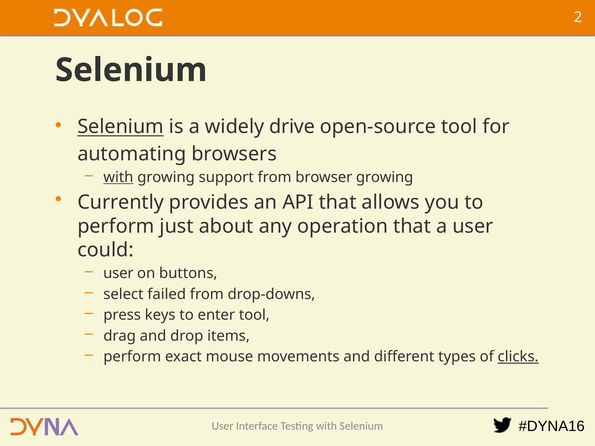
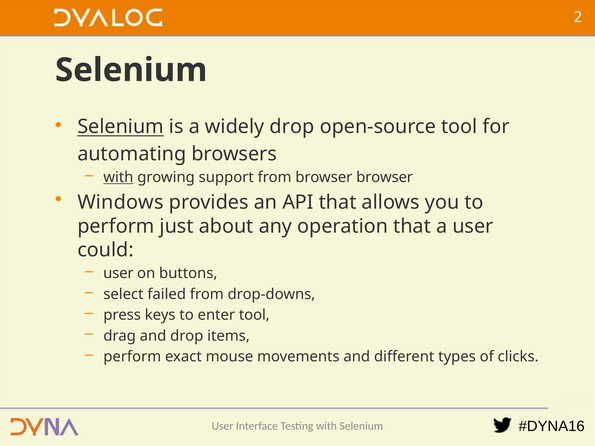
widely drive: drive -> drop
browser growing: growing -> browser
Currently: Currently -> Windows
clicks underline: present -> none
